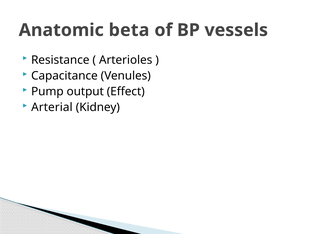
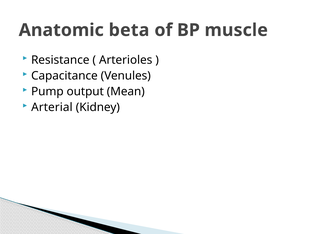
vessels: vessels -> muscle
Effect: Effect -> Mean
